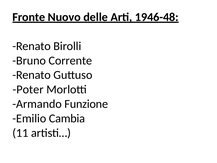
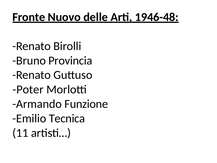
Corrente: Corrente -> Provincia
Cambia: Cambia -> Tecnica
